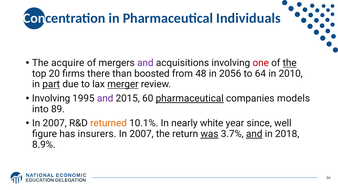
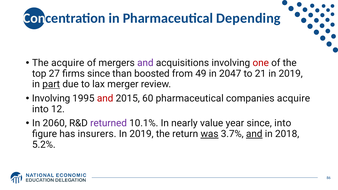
Individuals: Individuals -> Depending
the at (290, 63) underline: present -> none
20: 20 -> 27
firms there: there -> since
48: 48 -> 49
2056: 2056 -> 2047
64: 64 -> 21
2010 at (291, 74): 2010 -> 2019
merger underline: present -> none
and at (105, 98) colour: purple -> red
pharmaceutical at (190, 98) underline: present -> none
companies models: models -> acquire
89: 89 -> 12
2007 at (55, 123): 2007 -> 2060
returned colour: orange -> purple
white: white -> value
since well: well -> into
2007 at (142, 134): 2007 -> 2019
8.9%: 8.9% -> 5.2%
